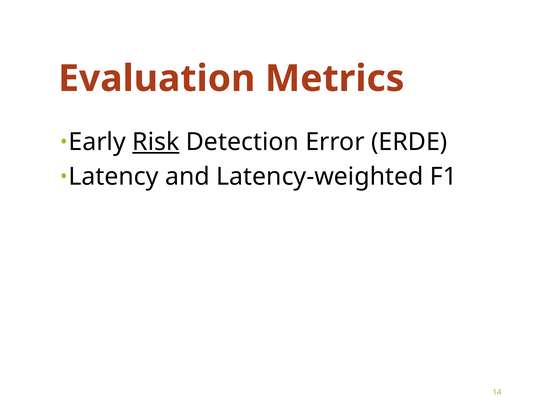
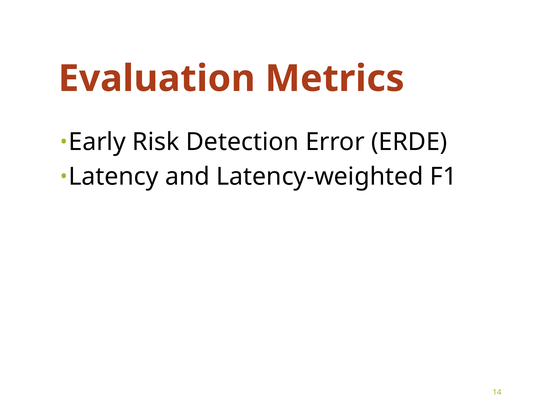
Risk underline: present -> none
